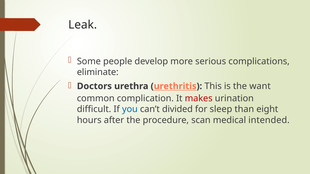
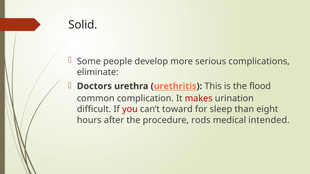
Leak: Leak -> Solid
want: want -> flood
you colour: blue -> red
divided: divided -> toward
scan: scan -> rods
